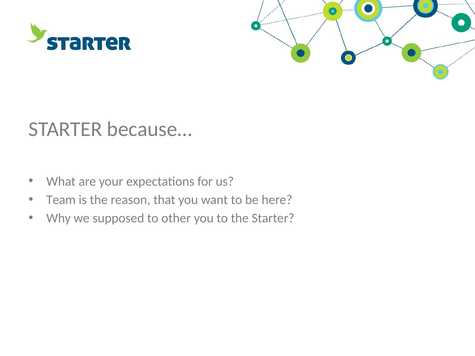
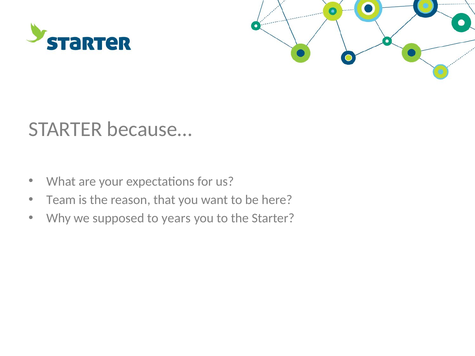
other: other -> years
